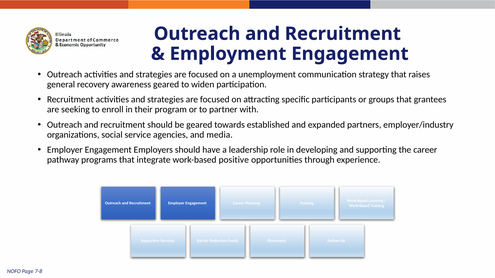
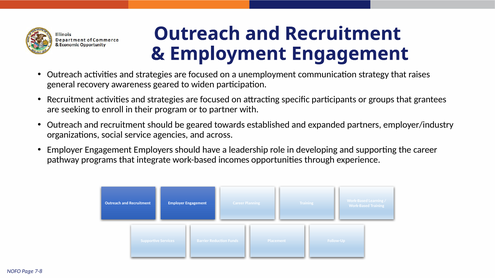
media: media -> across
positive: positive -> incomes
